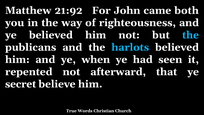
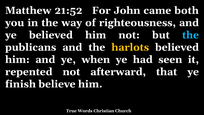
21:92: 21:92 -> 21:52
harlots colour: light blue -> yellow
secret: secret -> finish
